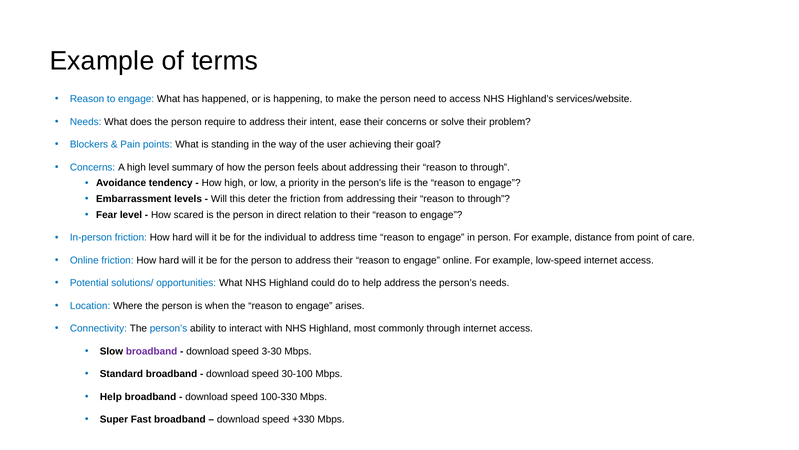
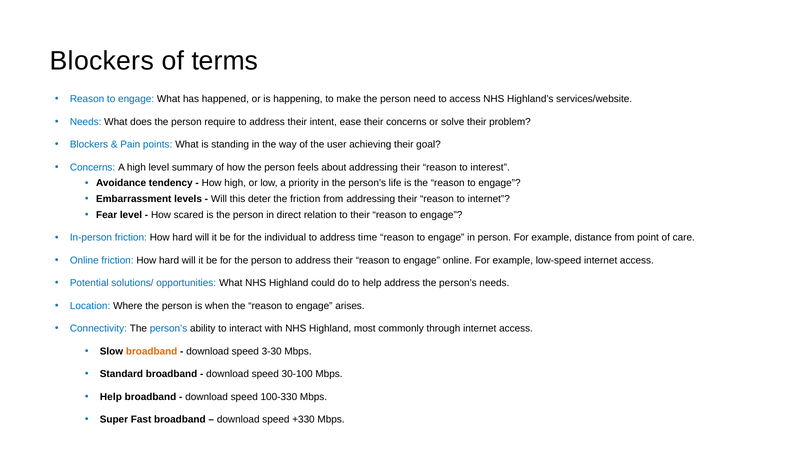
Example at (102, 61): Example -> Blockers
through at (490, 167): through -> interest
through at (489, 199): through -> internet
broadband at (152, 351) colour: purple -> orange
